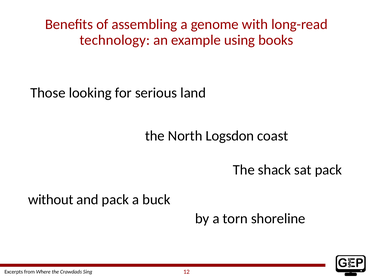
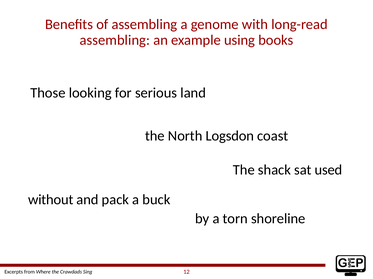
technology at (115, 40): technology -> assembling
sat pack: pack -> used
